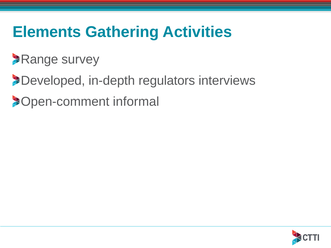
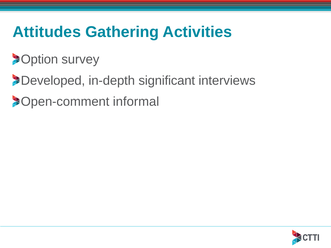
Elements: Elements -> Attitudes
Range: Range -> Option
regulators: regulators -> significant
